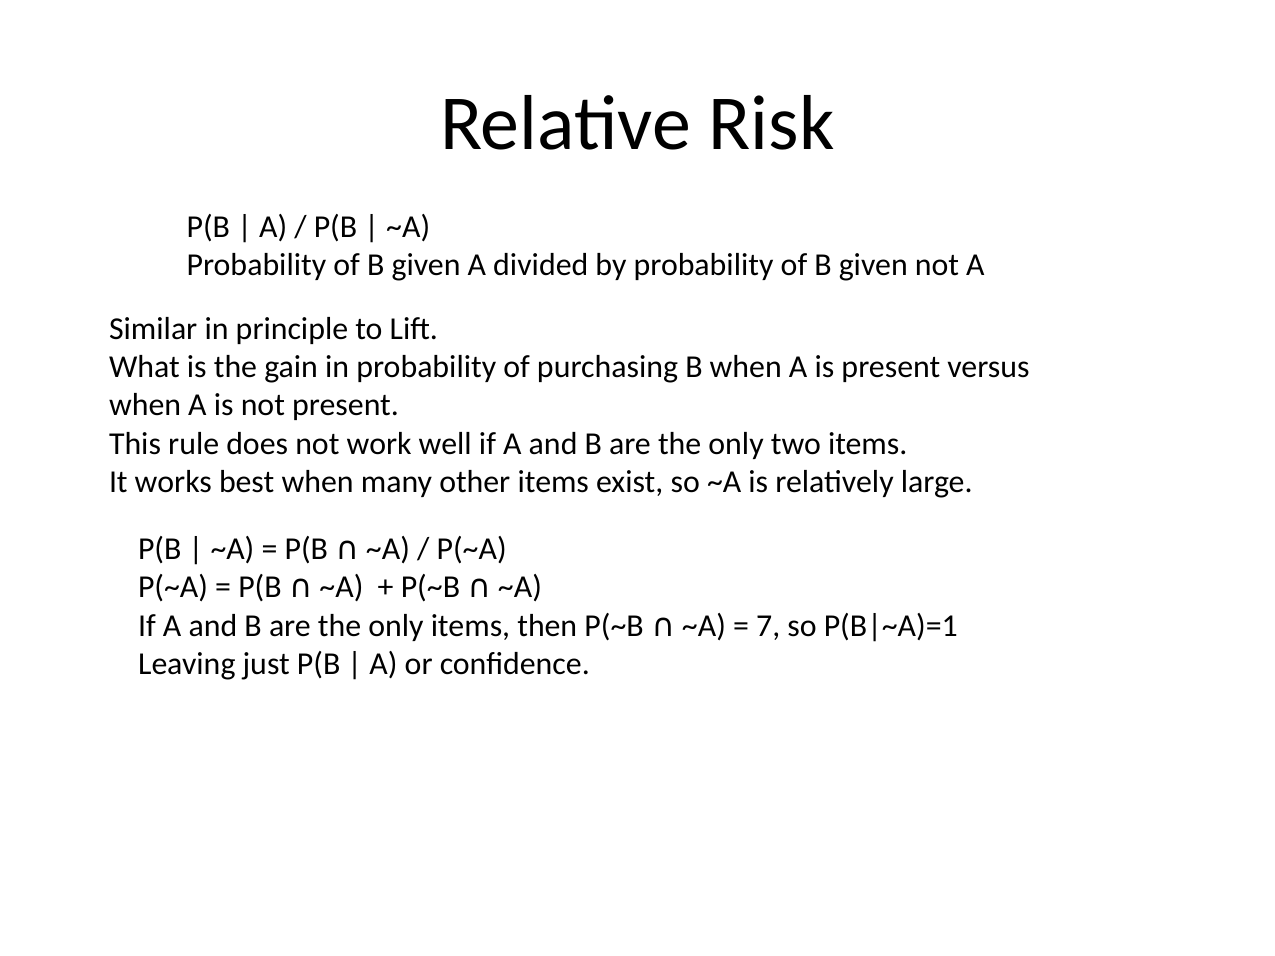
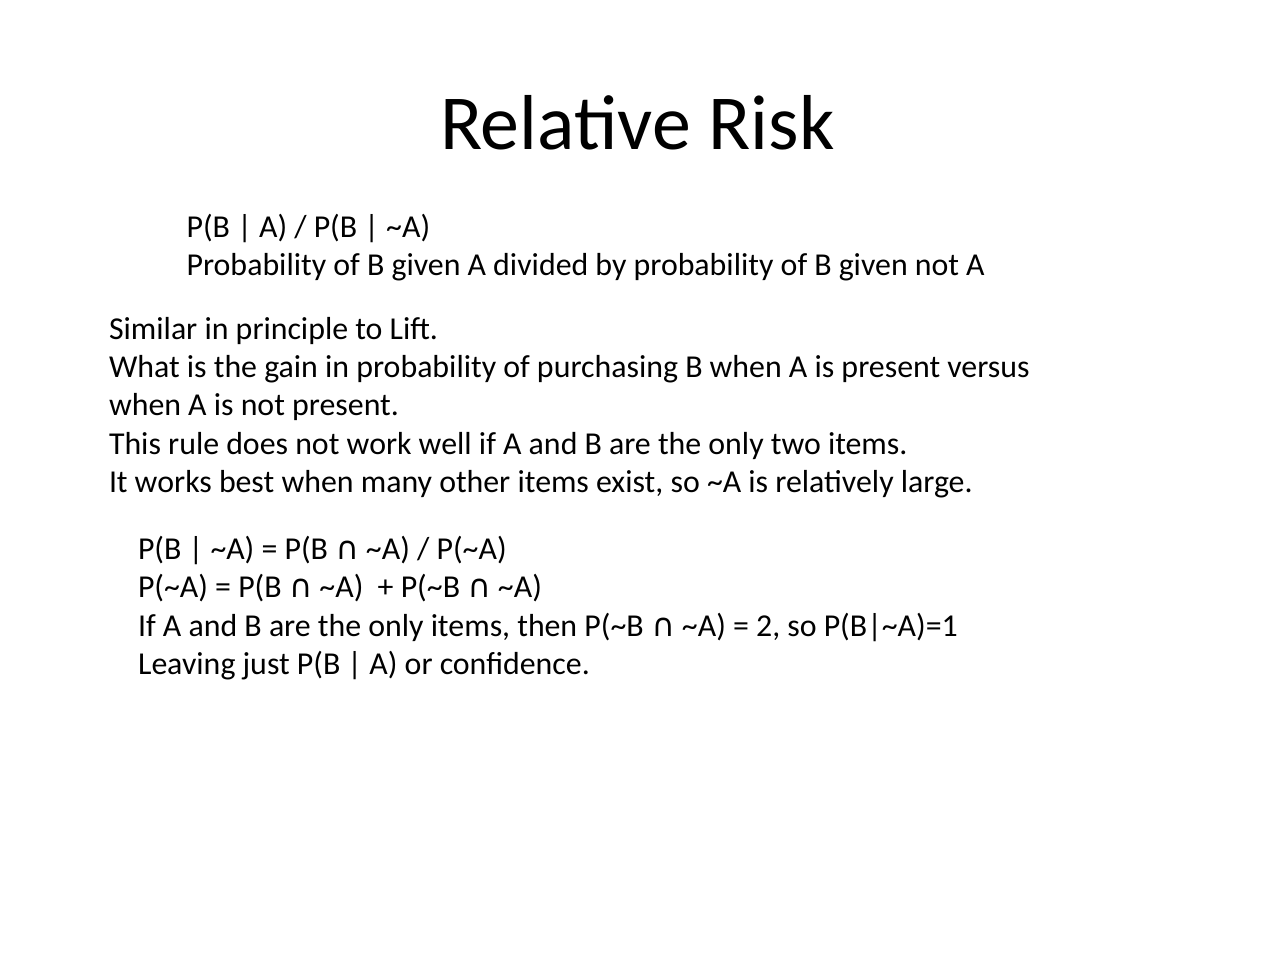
7: 7 -> 2
